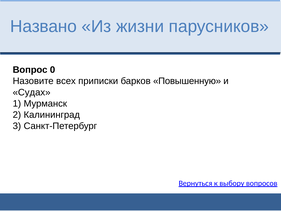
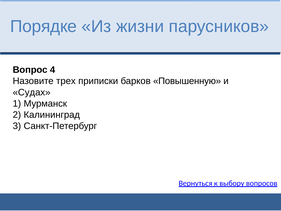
Названо: Названо -> Порядке
0: 0 -> 4
всех: всех -> трех
